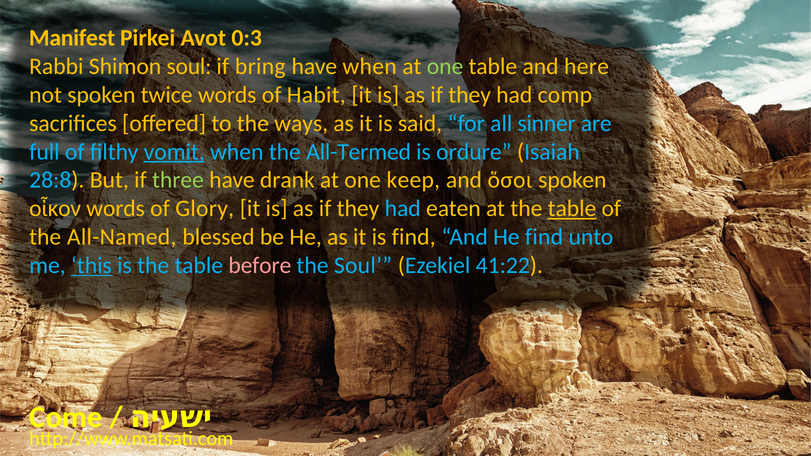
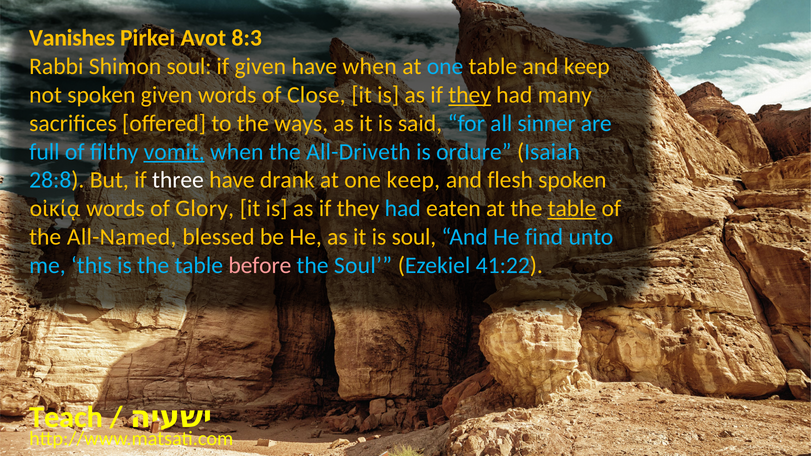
Manifest: Manifest -> Vanishes
0:3: 0:3 -> 8:3
if bring: bring -> given
one at (445, 67) colour: light green -> light blue
and here: here -> keep
spoken twice: twice -> given
Habit: Habit -> Close
they at (470, 95) underline: none -> present
comp: comp -> many
All-Termed: All-Termed -> All-Driveth
three colour: light green -> white
ὅσοι: ὅσοι -> flesh
οἶκον: οἶκον -> οἰκίᾳ
is find: find -> soul
this underline: present -> none
Come: Come -> Teach
